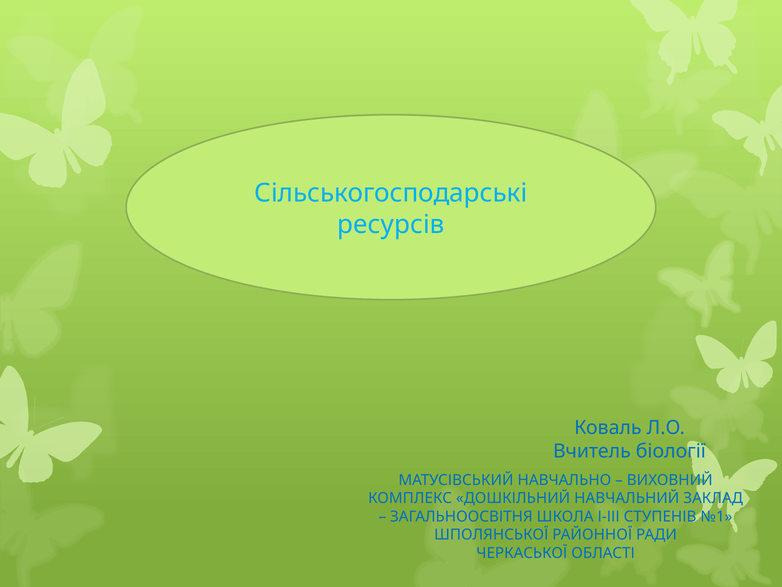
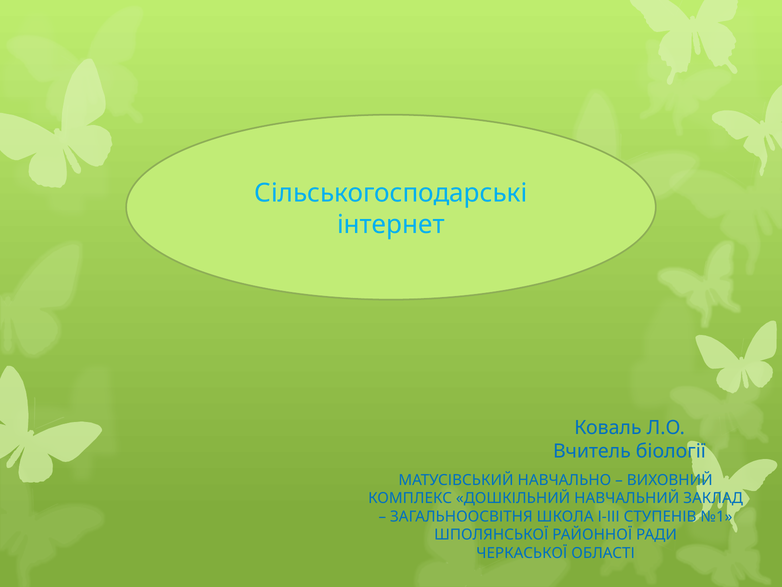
ресурсів: ресурсів -> інтернет
